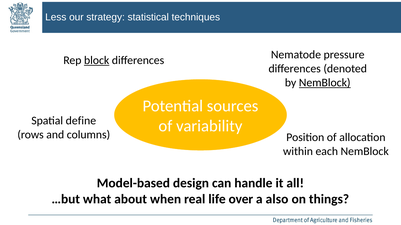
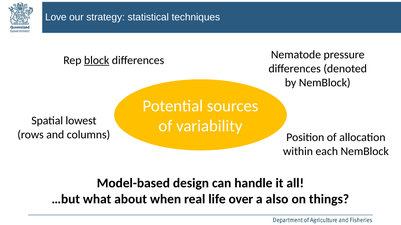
Less: Less -> Love
NemBlock at (325, 83) underline: present -> none
define: define -> lowest
